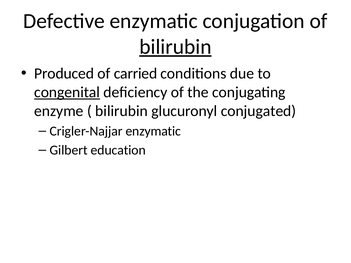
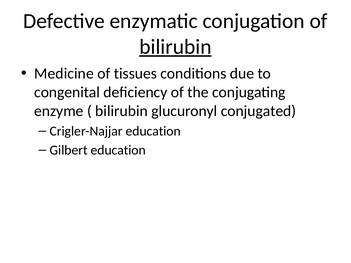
Produced: Produced -> Medicine
carried: carried -> tissues
congenital underline: present -> none
Crigler-Najjar enzymatic: enzymatic -> education
